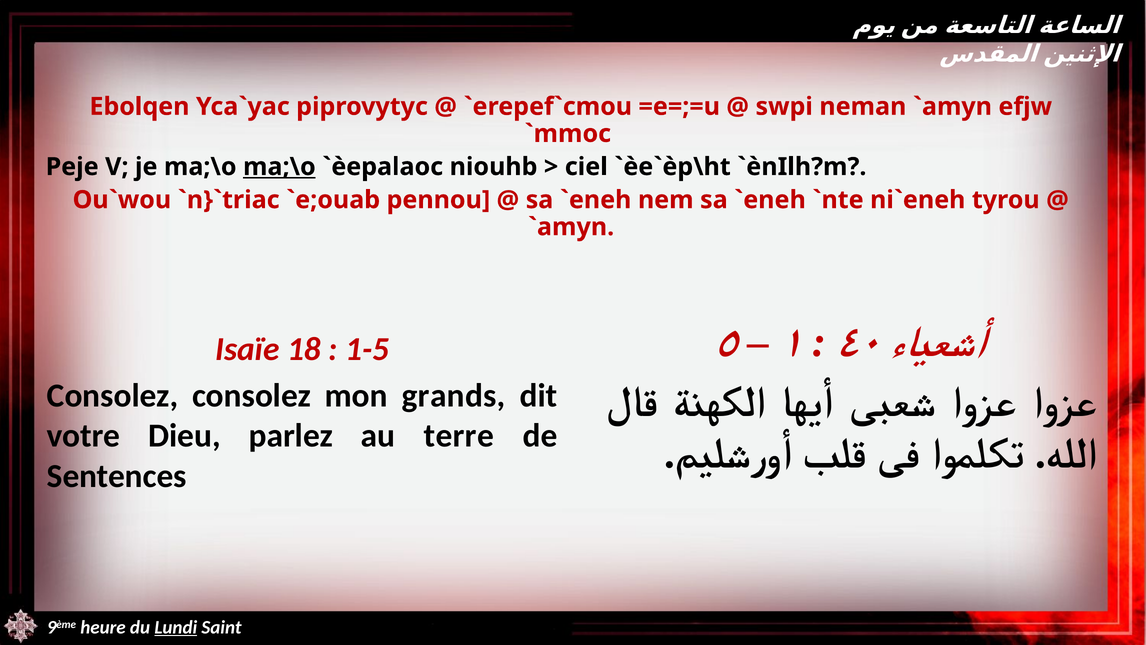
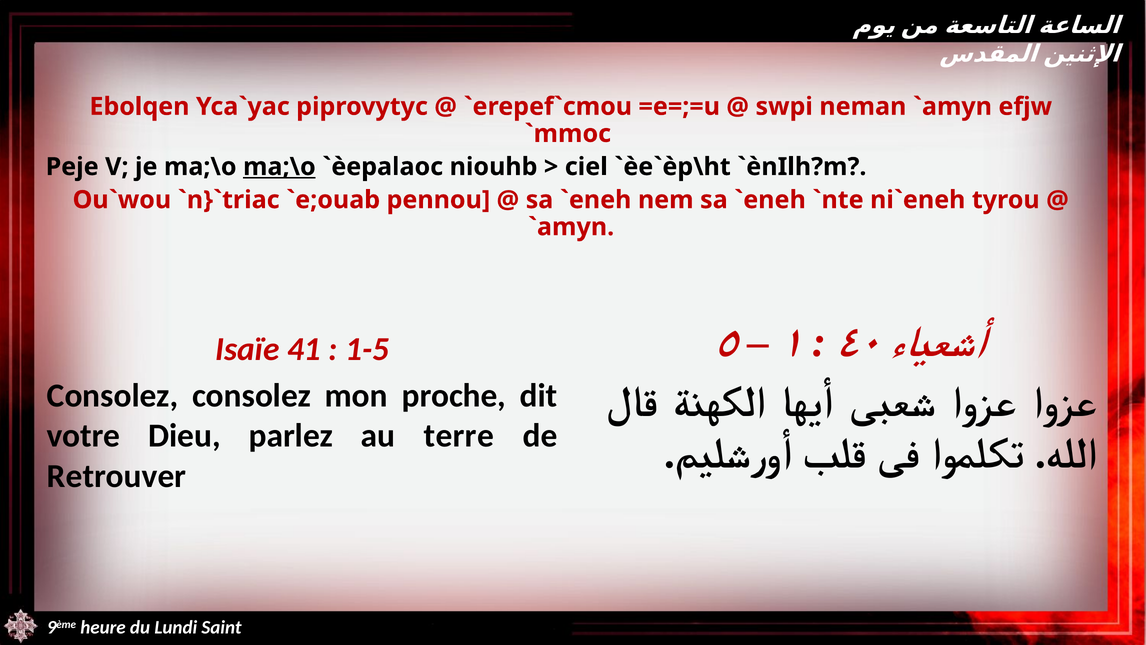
18: 18 -> 41
grands: grands -> proche
Sentences: Sentences -> Retrouver
Lundi underline: present -> none
